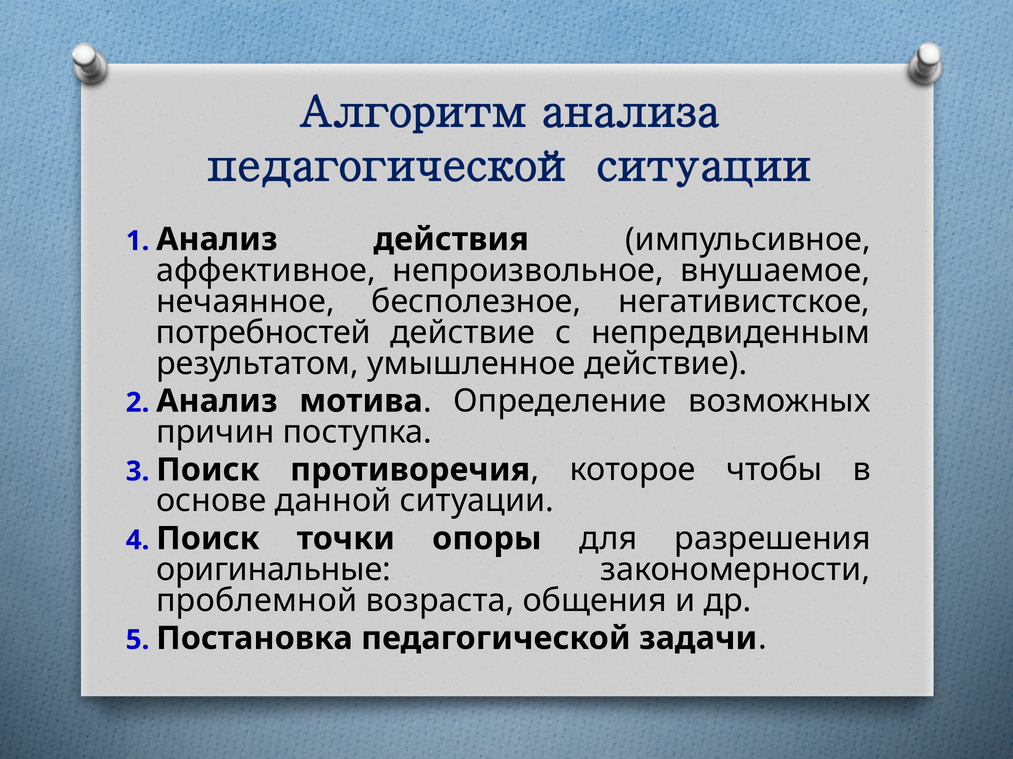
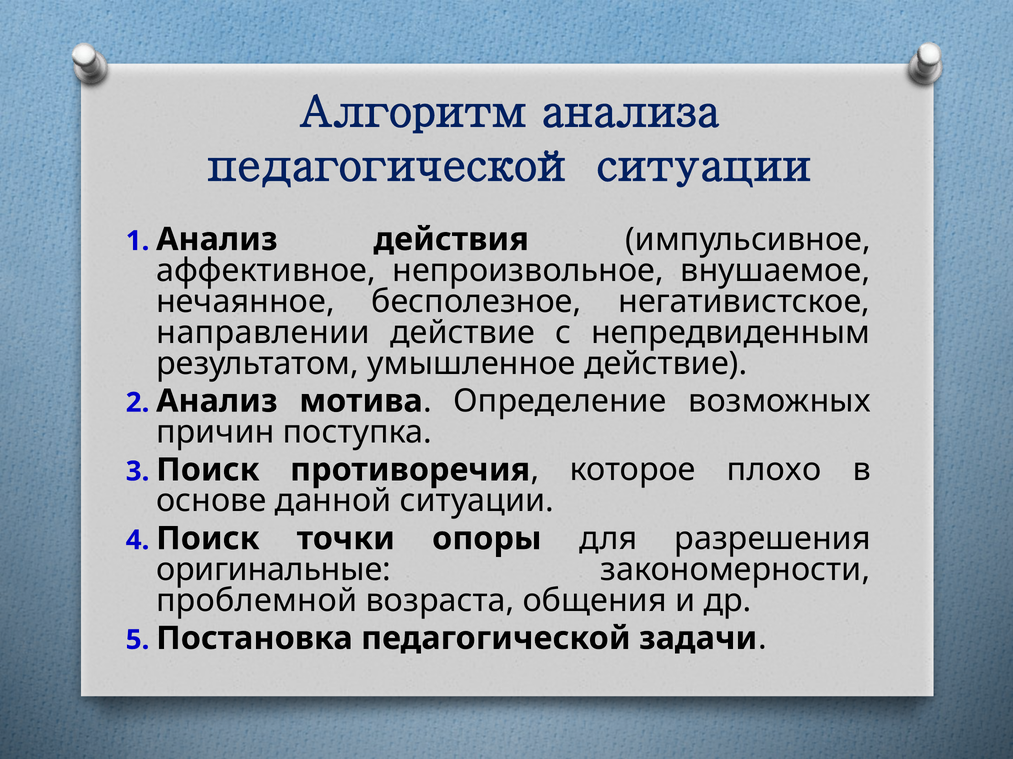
потребностей: потребностей -> направлении
чтобы: чтобы -> плохо
